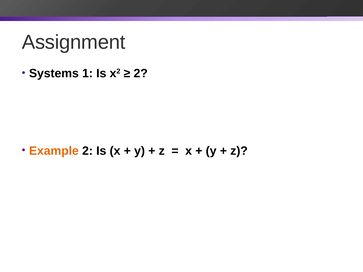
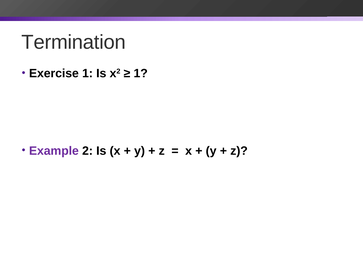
Assignment: Assignment -> Termination
Systems: Systems -> Exercise
2 at (141, 73): 2 -> 1
Example colour: orange -> purple
